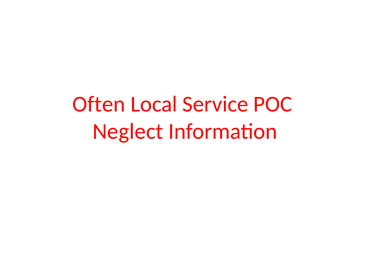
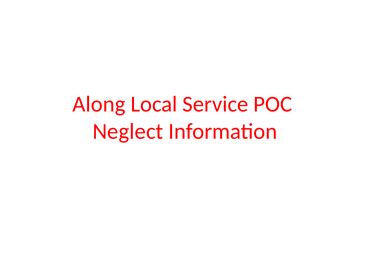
Often: Often -> Along
